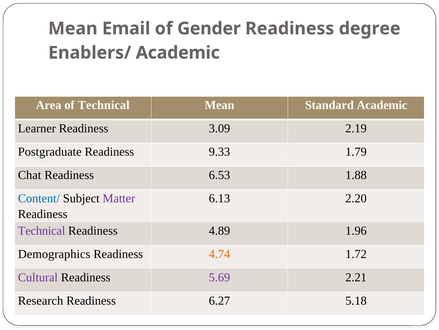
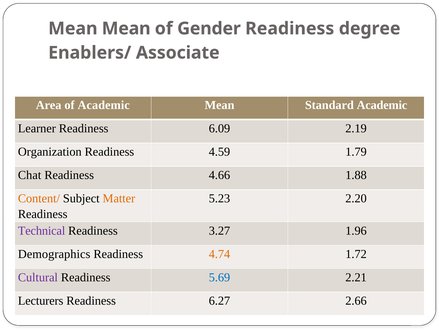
Mean Email: Email -> Mean
Enablers/ Academic: Academic -> Associate
of Technical: Technical -> Academic
3.09: 3.09 -> 6.09
Postgraduate: Postgraduate -> Organization
9.33: 9.33 -> 4.59
6.53: 6.53 -> 4.66
Content/ colour: blue -> orange
Matter colour: purple -> orange
6.13: 6.13 -> 5.23
4.89: 4.89 -> 3.27
5.69 colour: purple -> blue
Research: Research -> Lecturers
5.18: 5.18 -> 2.66
